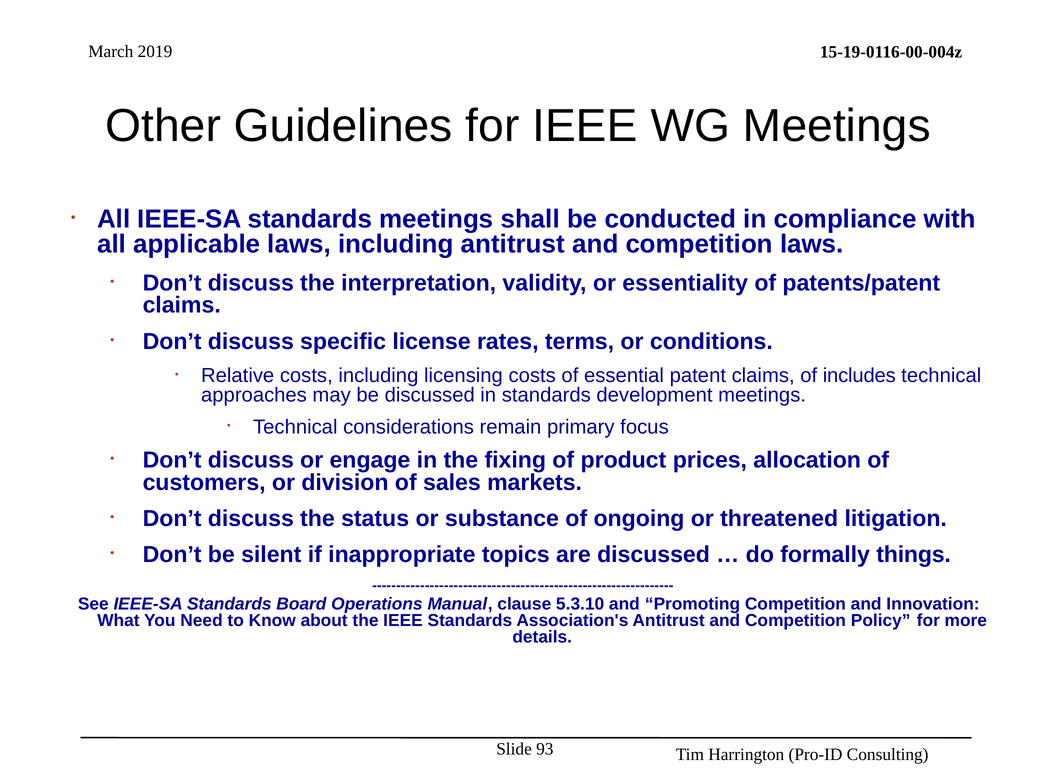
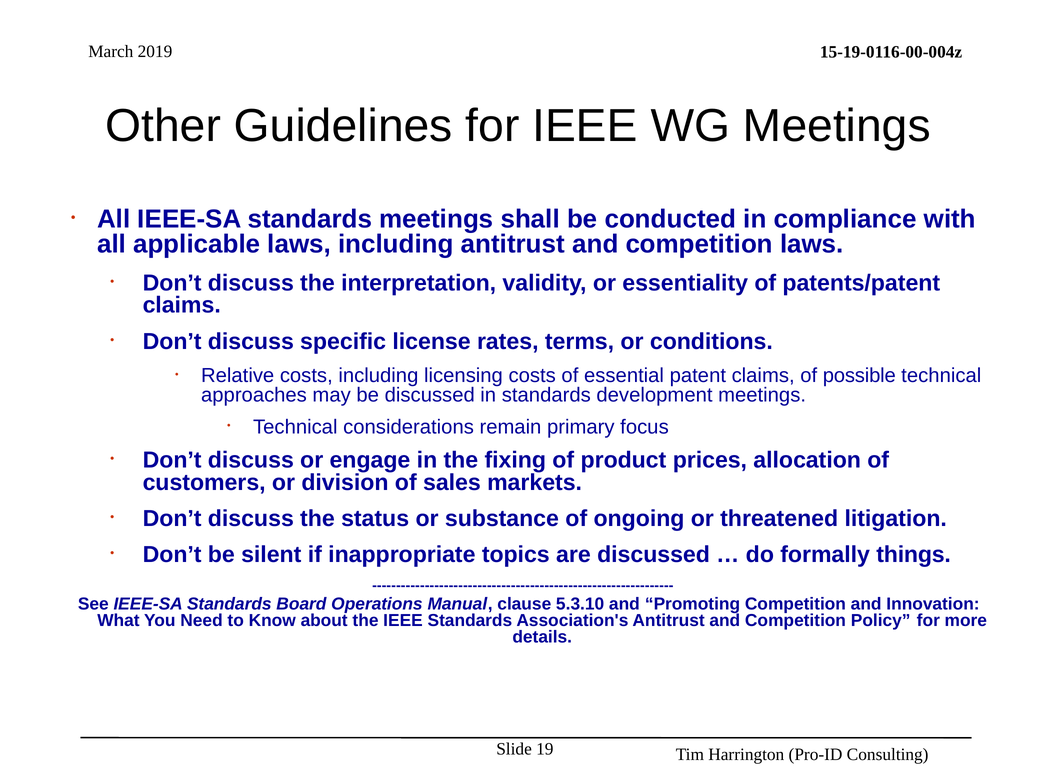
includes: includes -> possible
93: 93 -> 19
